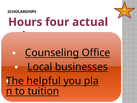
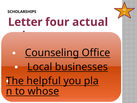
Hours: Hours -> Letter
tuition: tuition -> whose
